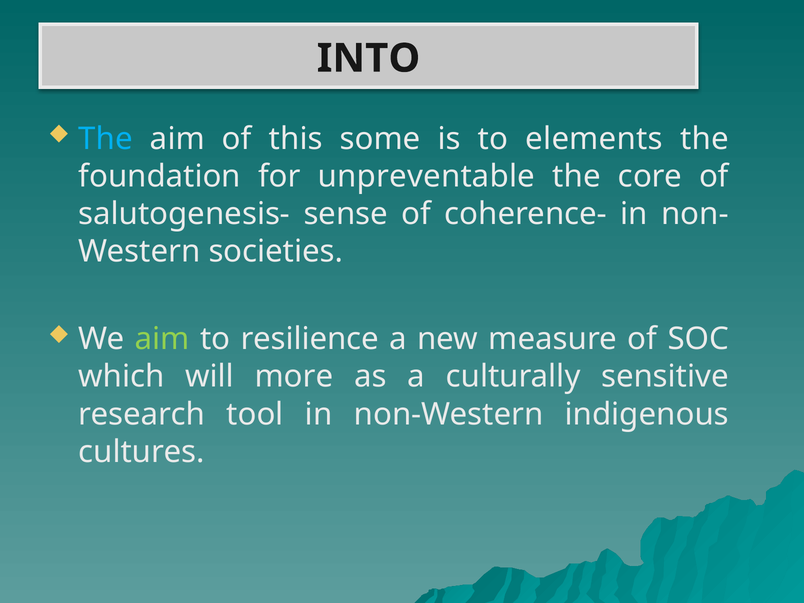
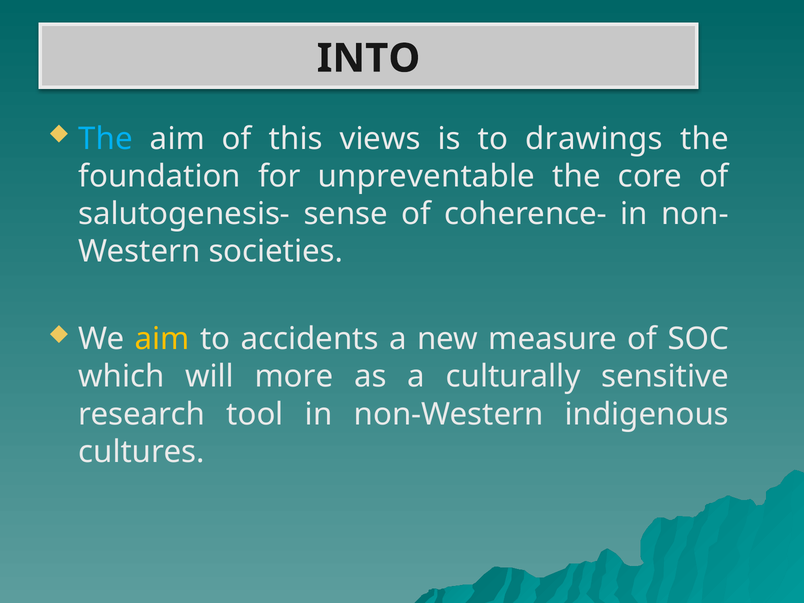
some: some -> views
elements: elements -> drawings
aim at (162, 339) colour: light green -> yellow
resilience: resilience -> accidents
